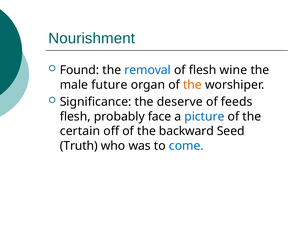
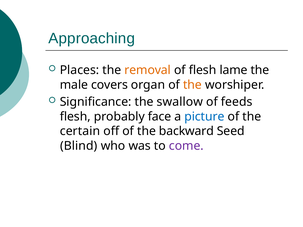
Nourishment: Nourishment -> Approaching
Found: Found -> Places
removal colour: blue -> orange
wine: wine -> lame
future: future -> covers
deserve: deserve -> swallow
Truth: Truth -> Blind
come colour: blue -> purple
